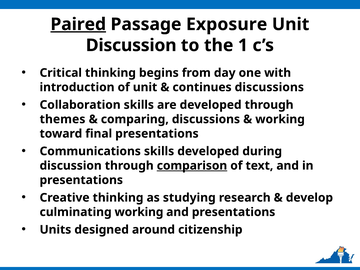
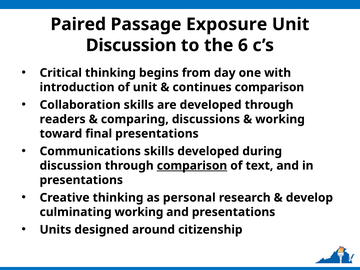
Paired underline: present -> none
1: 1 -> 6
continues discussions: discussions -> comparison
themes: themes -> readers
studying: studying -> personal
